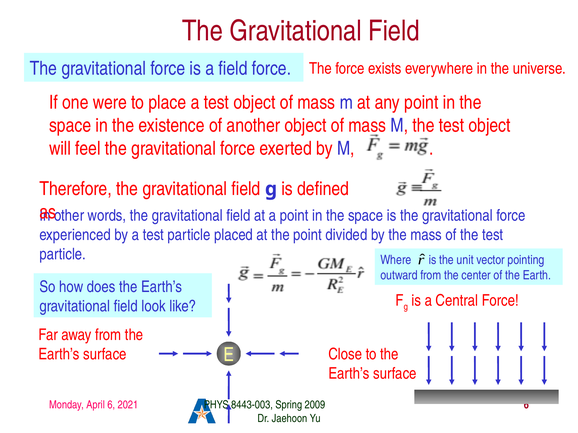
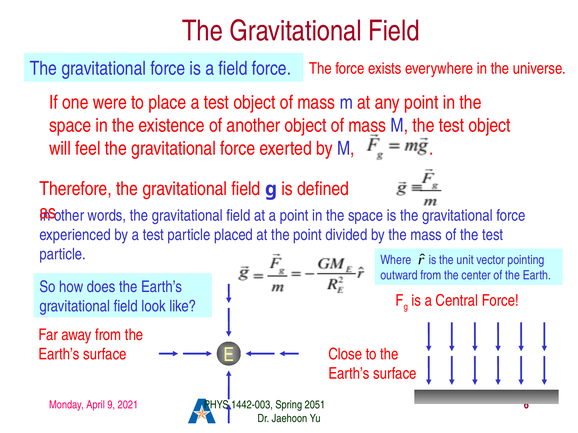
April 6: 6 -> 9
8443-003: 8443-003 -> 1442-003
2009: 2009 -> 2051
